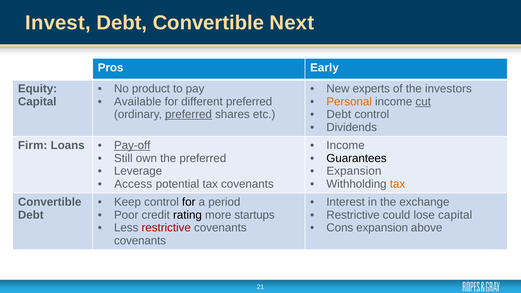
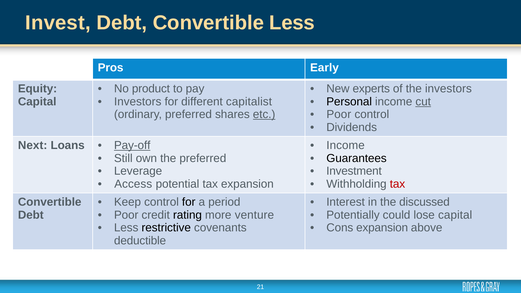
Convertible Next: Next -> Less
Available at (138, 102): Available -> Investors
different preferred: preferred -> capitalist
Personal colour: orange -> black
preferred at (188, 115) underline: present -> none
etc underline: none -> present
Debt at (339, 115): Debt -> Poor
Firm: Firm -> Next
Expansion at (354, 171): Expansion -> Investment
tax covenants: covenants -> expansion
tax at (397, 184) colour: orange -> red
exchange: exchange -> discussed
startups: startups -> venture
Restrictive at (353, 215): Restrictive -> Potentially
restrictive at (166, 228) colour: red -> black
covenants at (140, 241): covenants -> deductible
